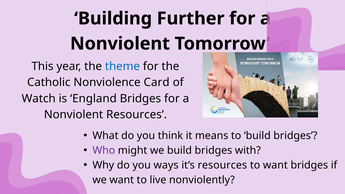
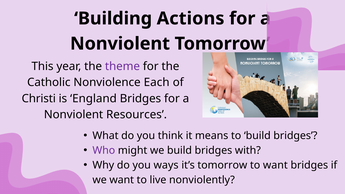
Further: Further -> Actions
theme colour: blue -> purple
Card: Card -> Each
Watch: Watch -> Christi
it’s resources: resources -> tomorrow
